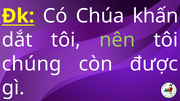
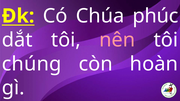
khấn: khấn -> phúc
nên colour: light green -> pink
được: được -> hoàn
